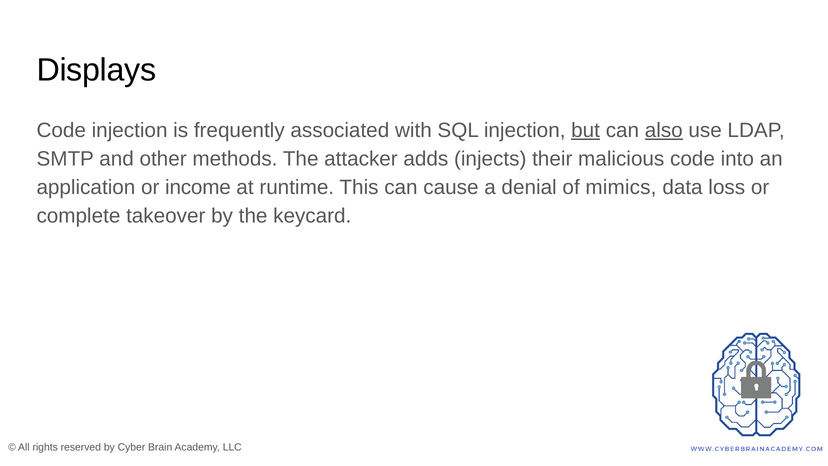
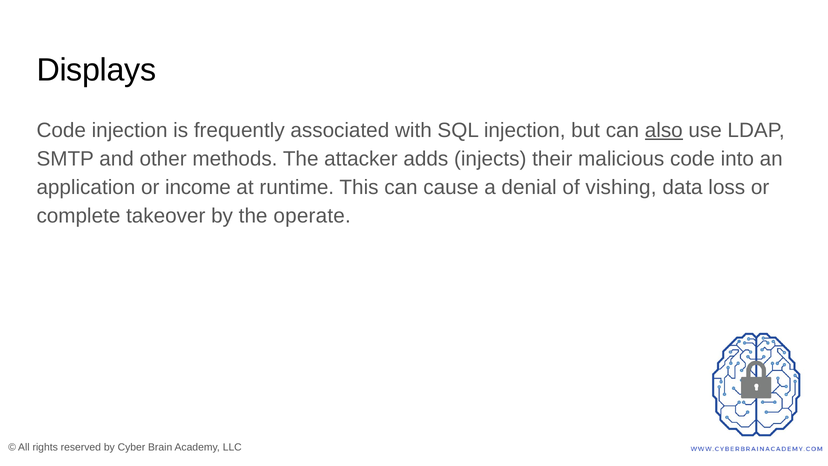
but underline: present -> none
mimics: mimics -> vishing
keycard: keycard -> operate
